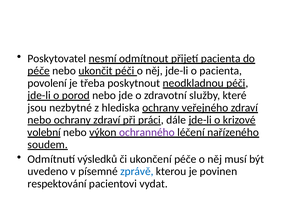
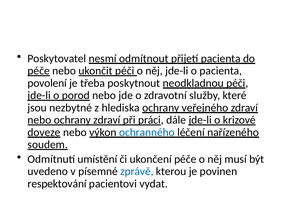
volební: volební -> doveze
ochranného colour: purple -> blue
výsledků: výsledků -> umístění
